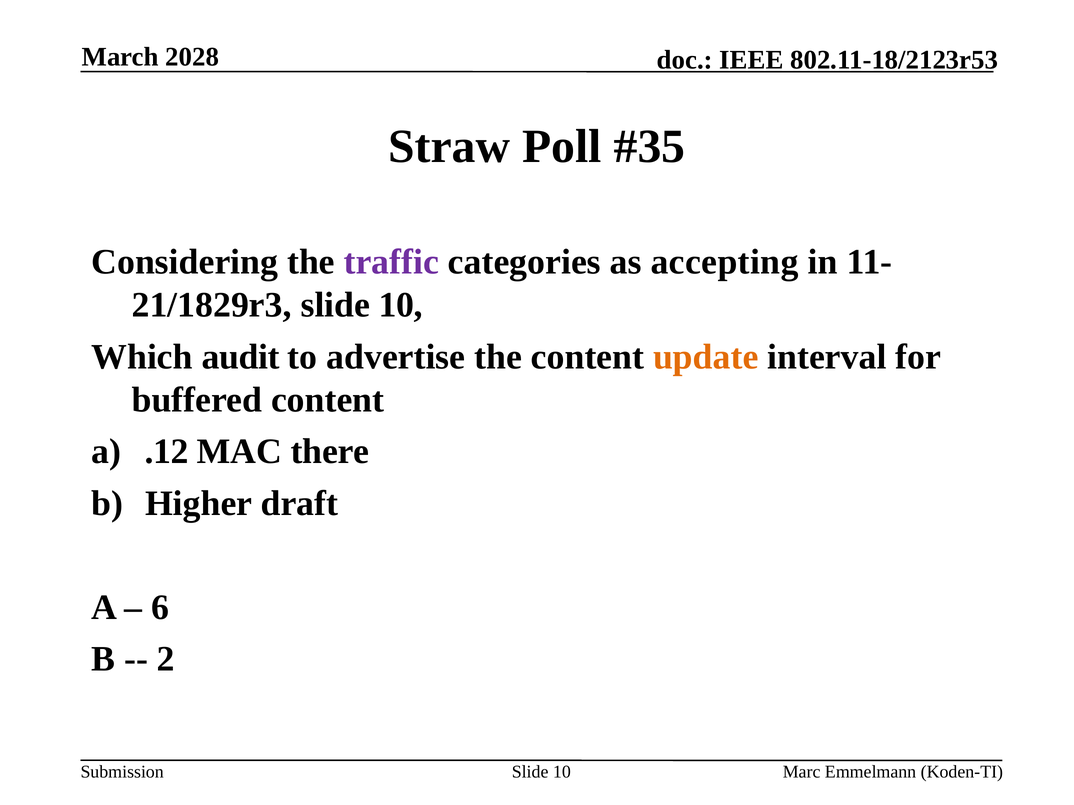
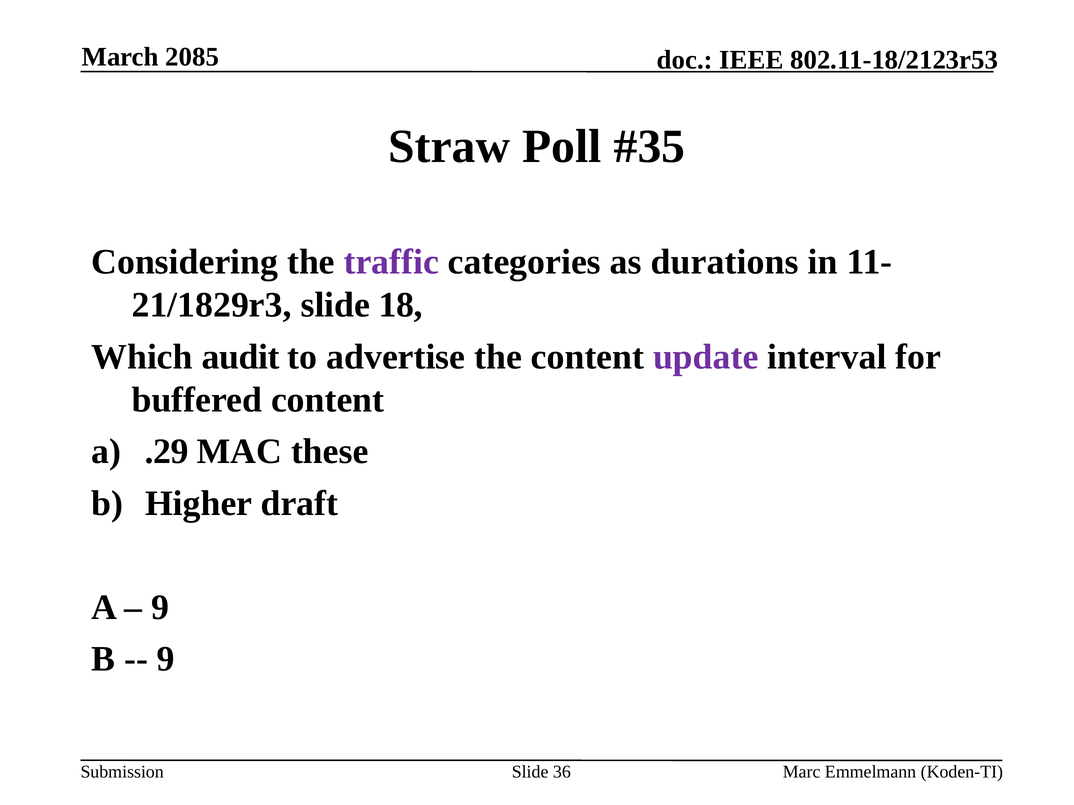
2028: 2028 -> 2085
accepting: accepting -> durations
10 at (401, 305): 10 -> 18
update colour: orange -> purple
.12: .12 -> .29
there: there -> these
6 at (160, 608): 6 -> 9
2 at (166, 660): 2 -> 9
10 at (562, 773): 10 -> 36
